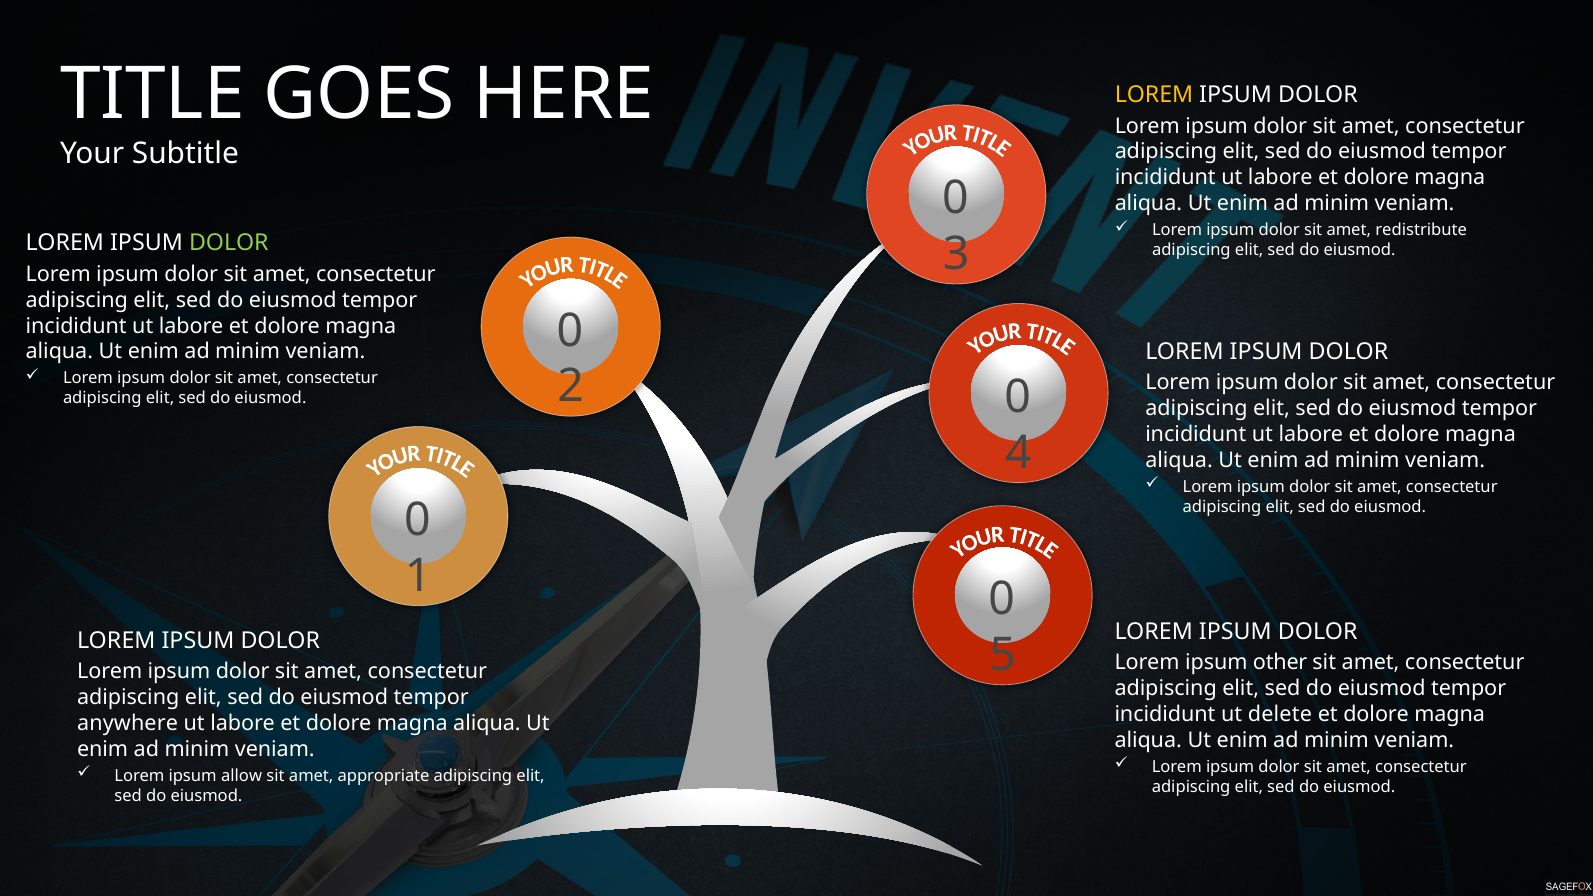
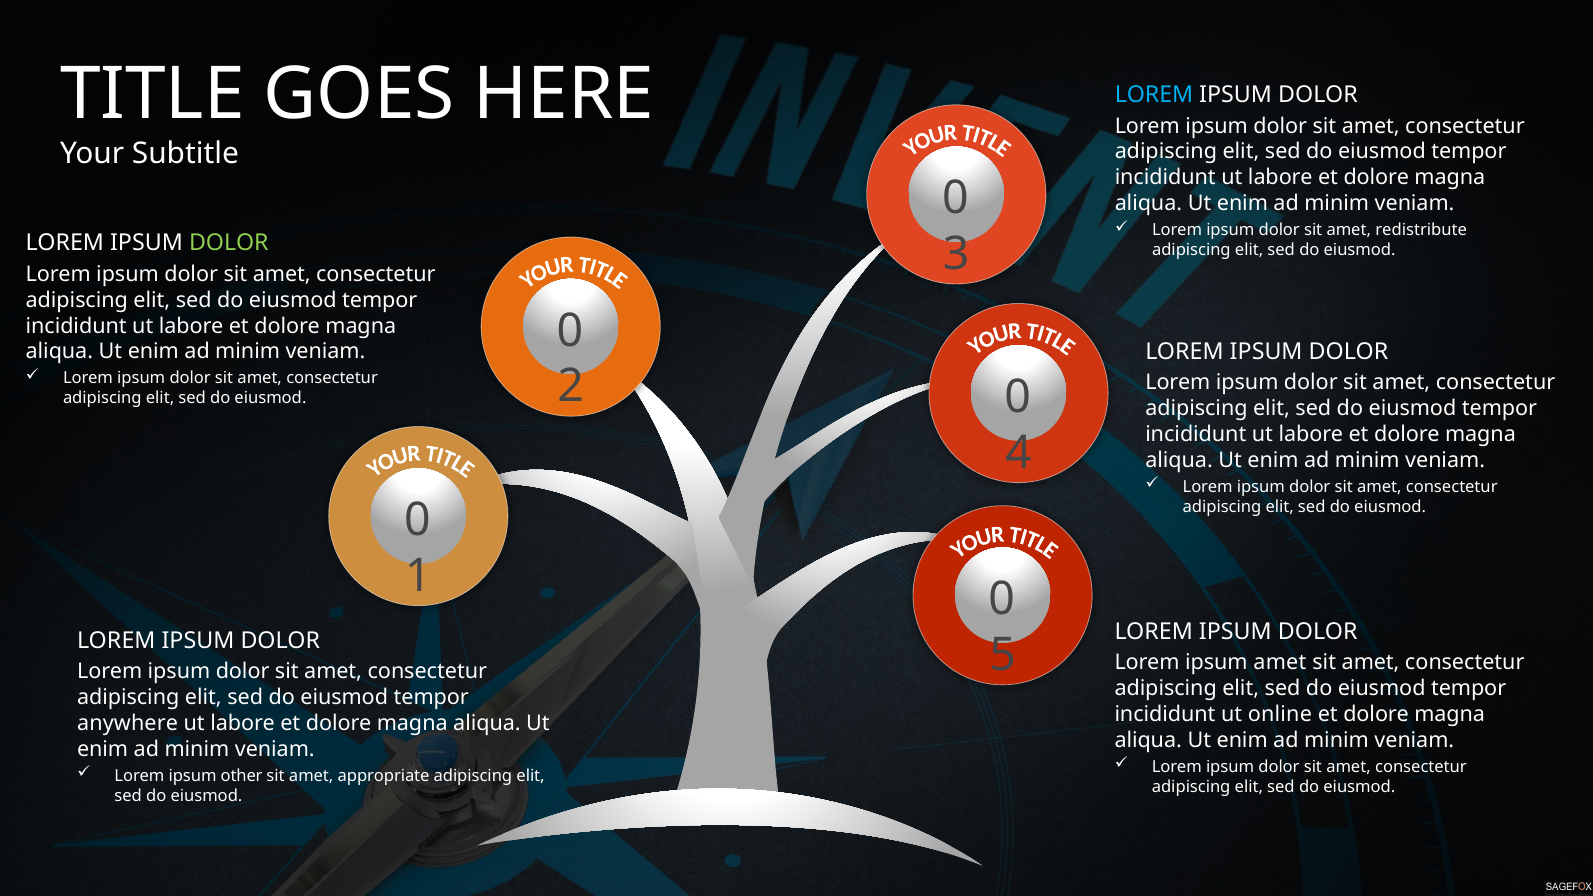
LOREM at (1154, 95) colour: yellow -> light blue
ipsum other: other -> amet
delete: delete -> online
allow: allow -> other
